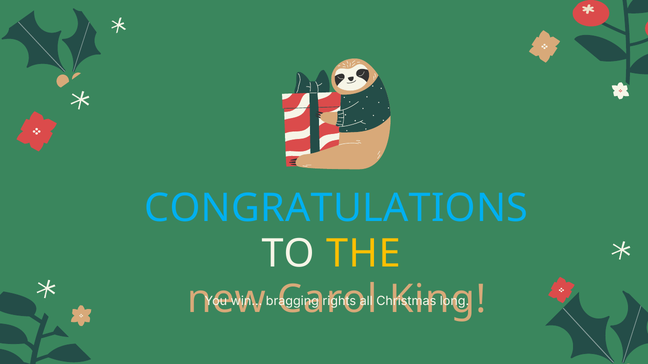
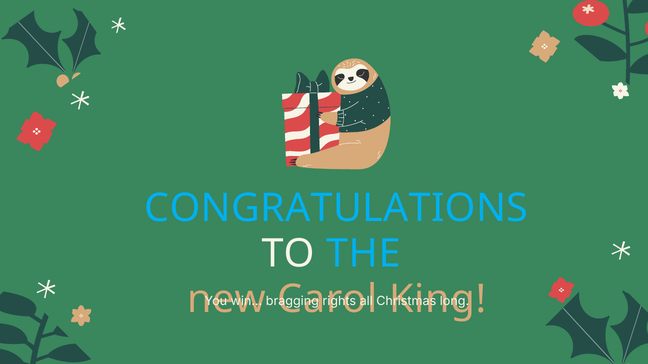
THE colour: yellow -> light blue
